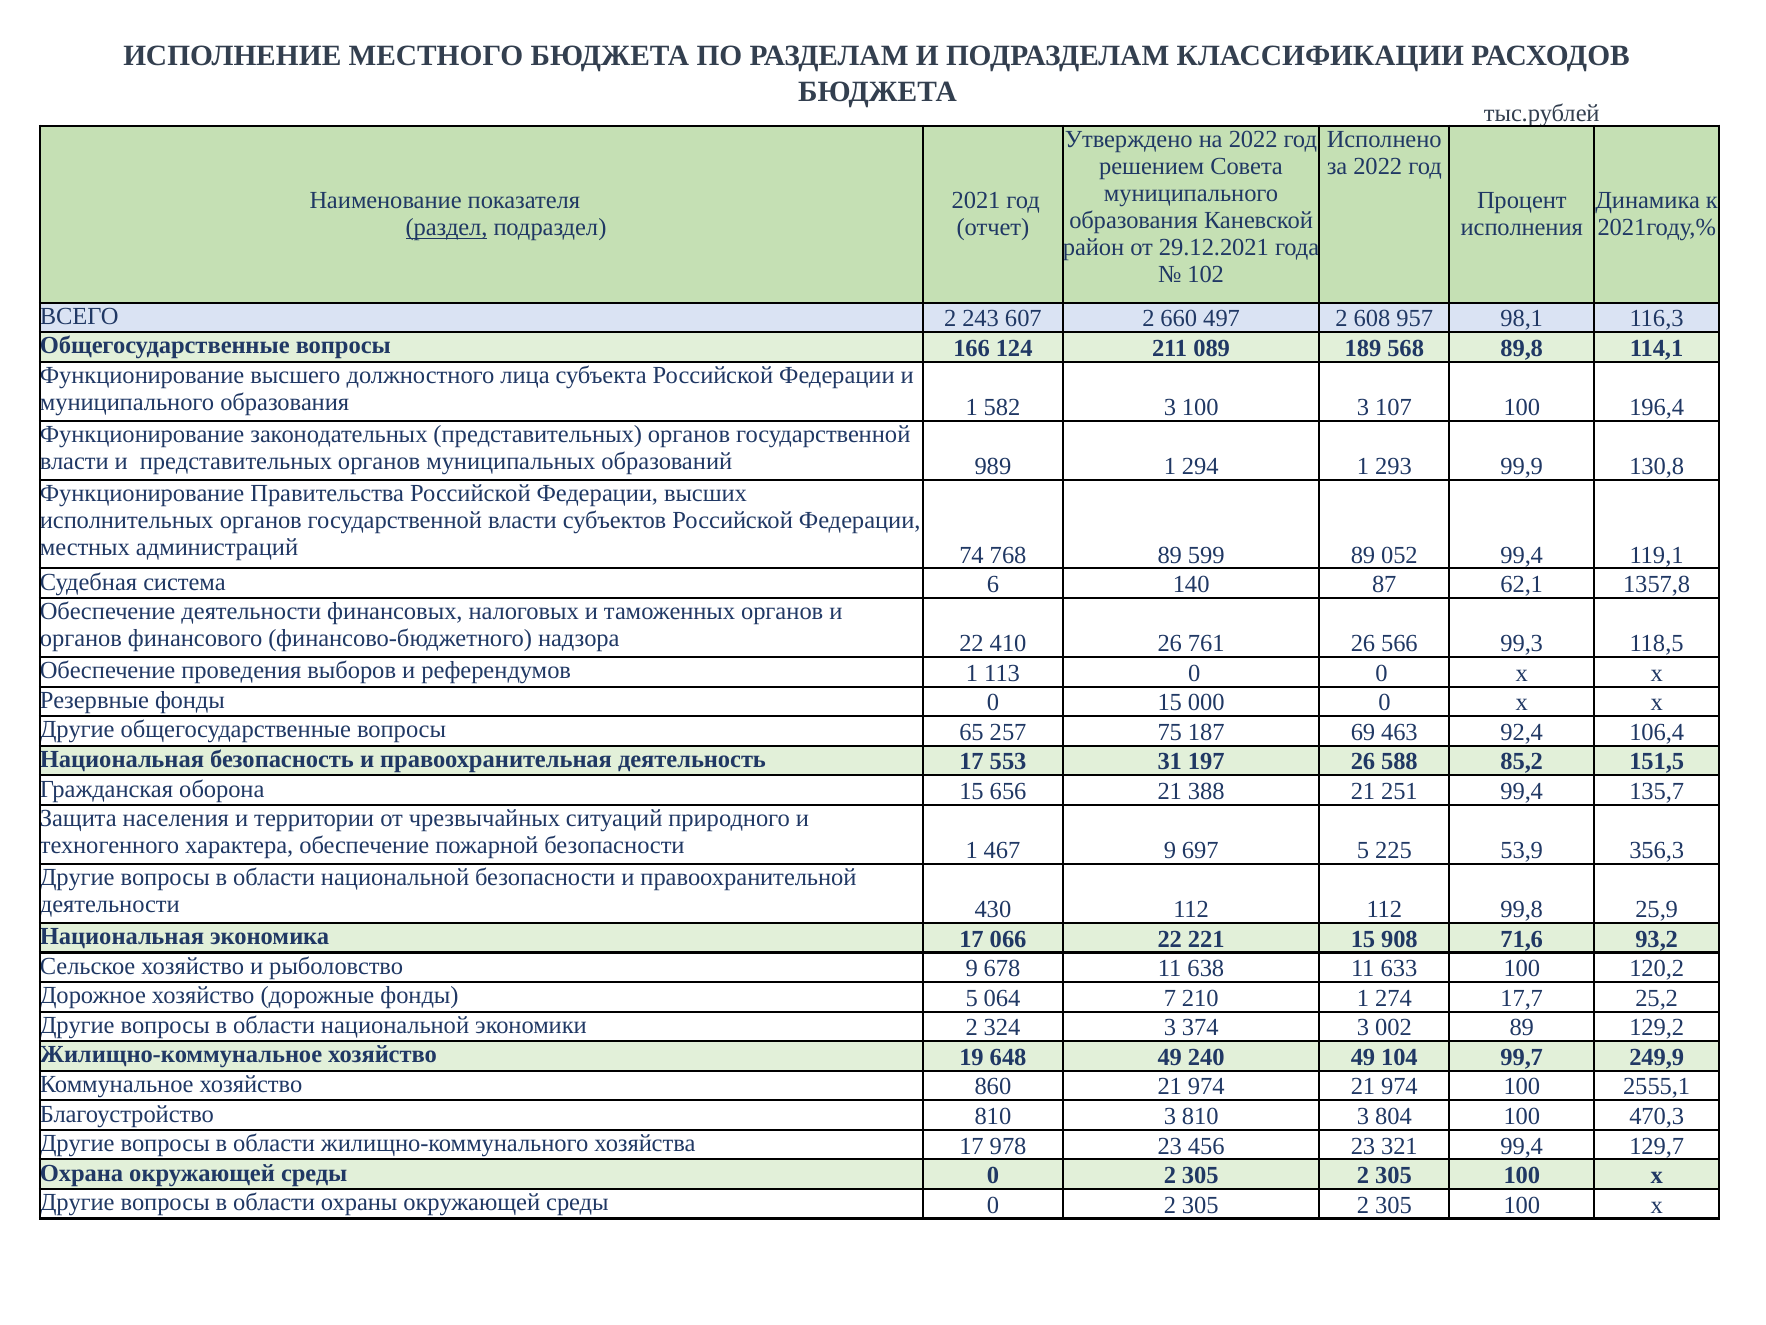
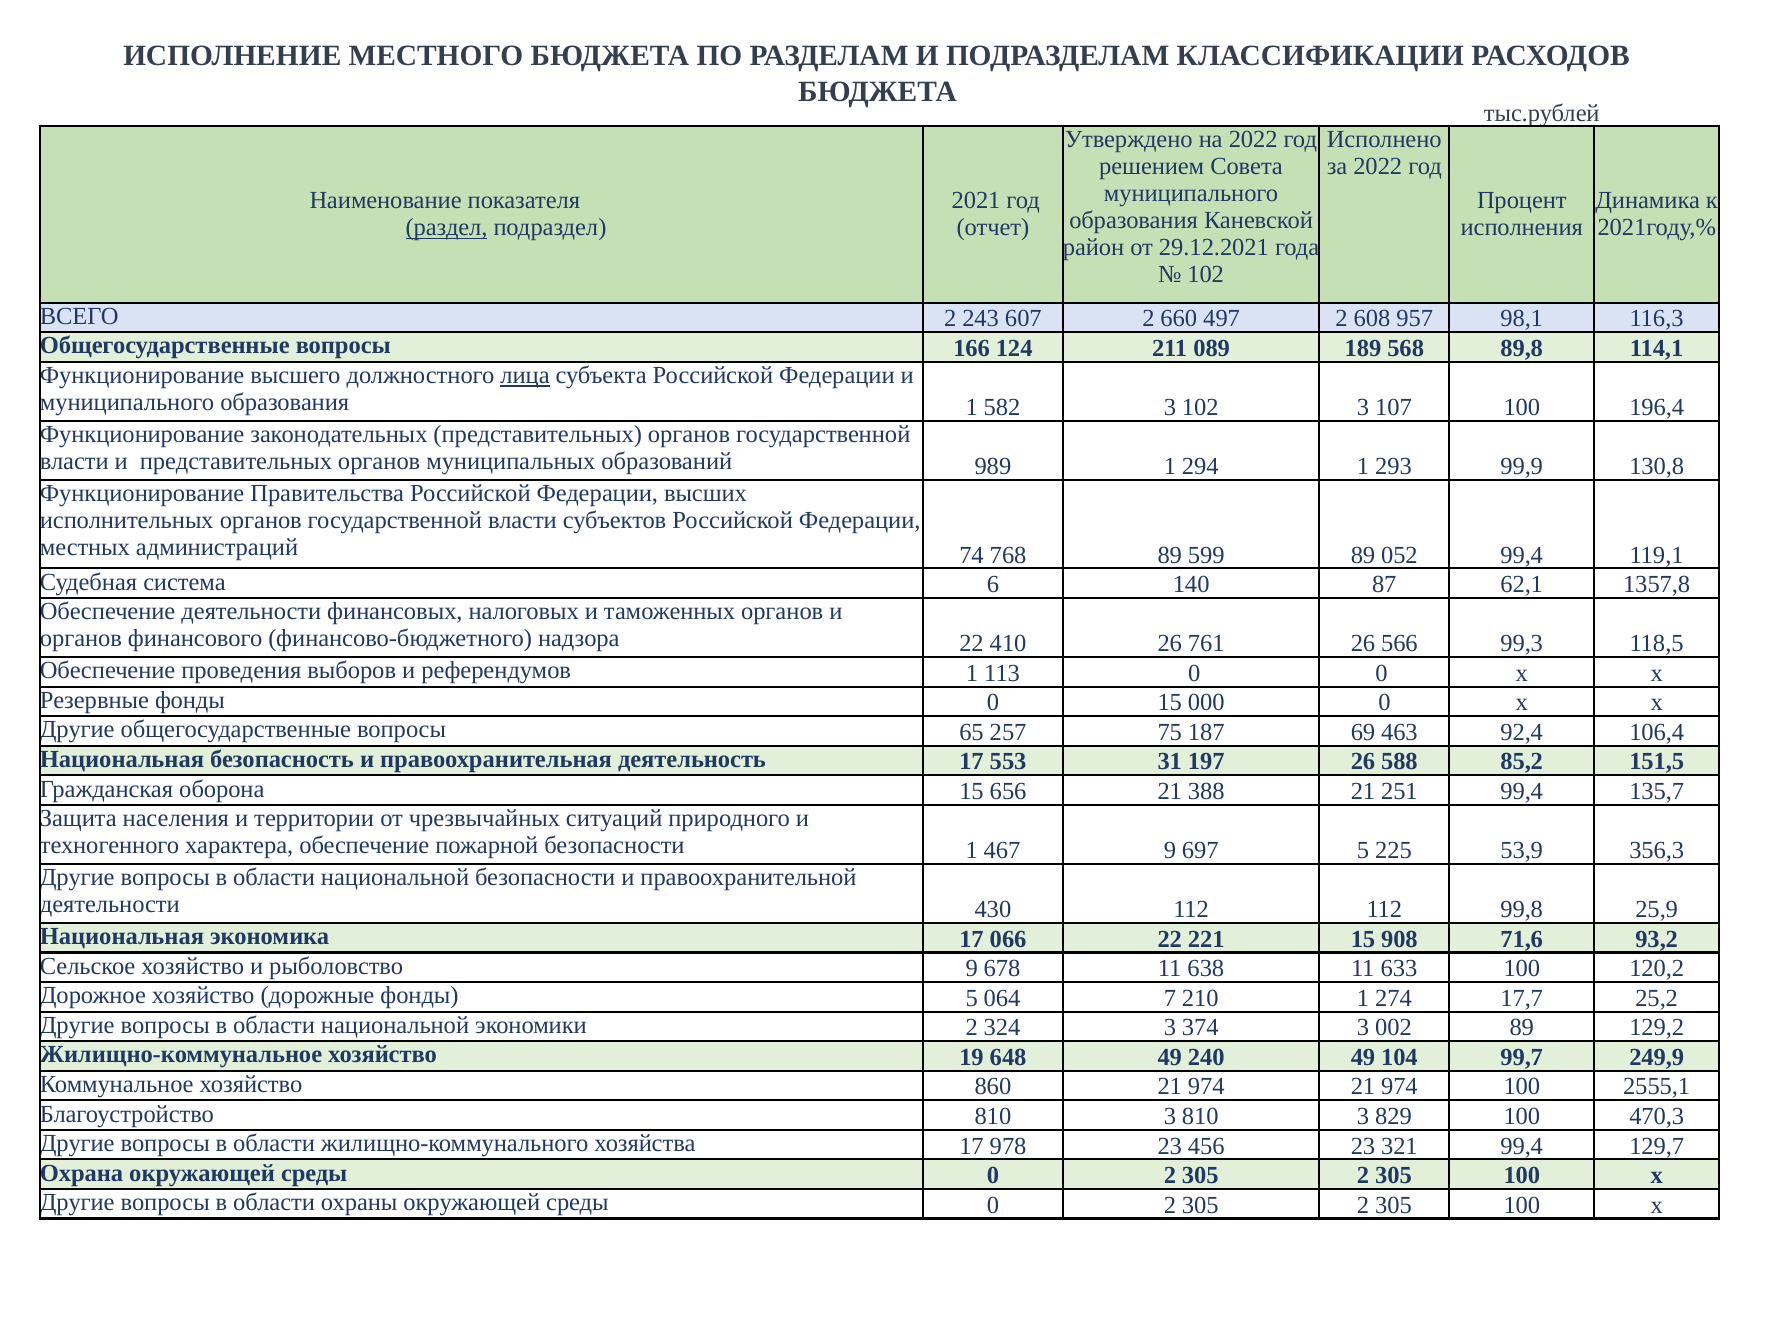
лица underline: none -> present
3 100: 100 -> 102
804: 804 -> 829
